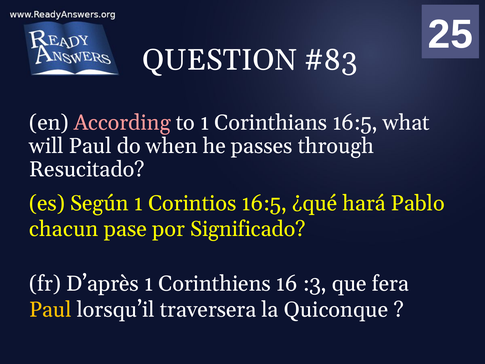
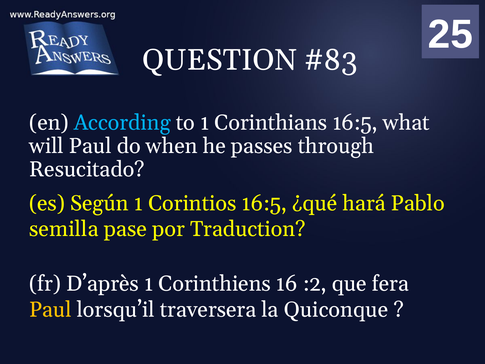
According colour: pink -> light blue
chacun: chacun -> semilla
Significado: Significado -> Traduction
:3: :3 -> :2
